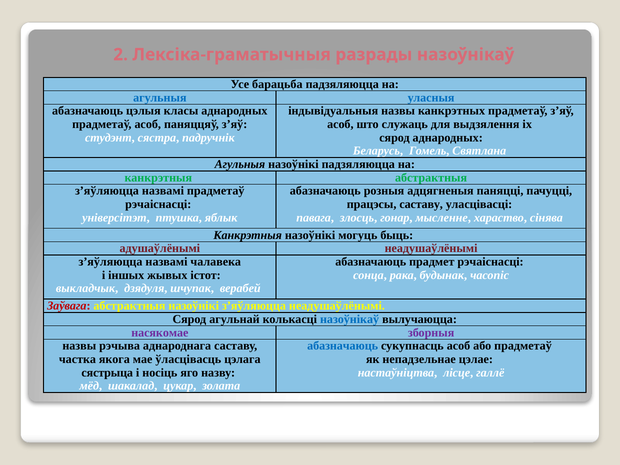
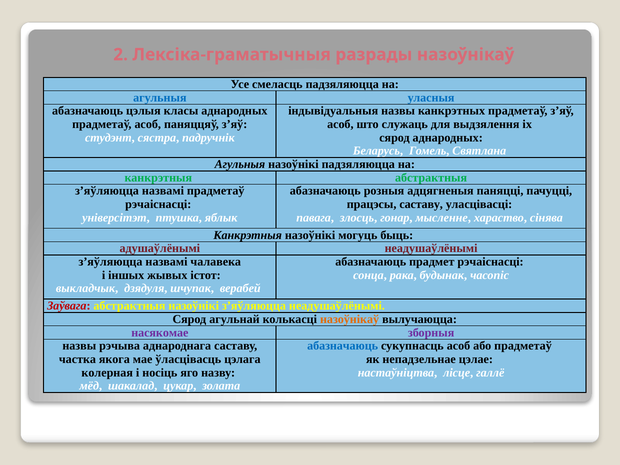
барацьба: барацьба -> смеласць
назоўнікаў at (350, 319) colour: blue -> orange
сястрыца: сястрыца -> колерная
